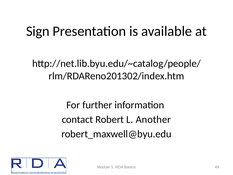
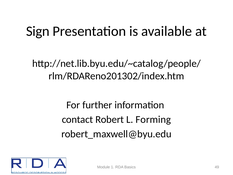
Another: Another -> Forming
